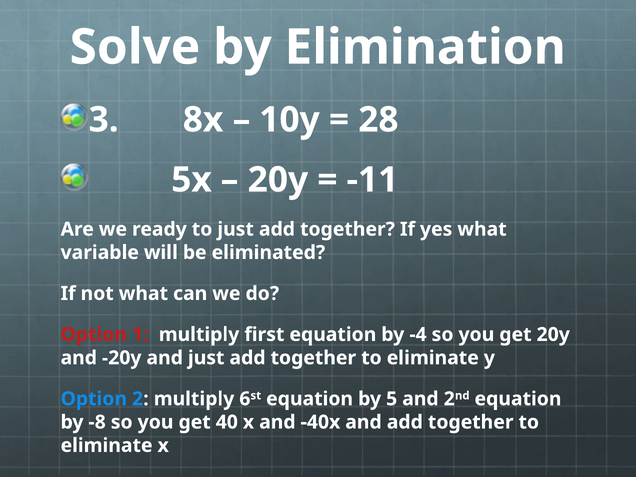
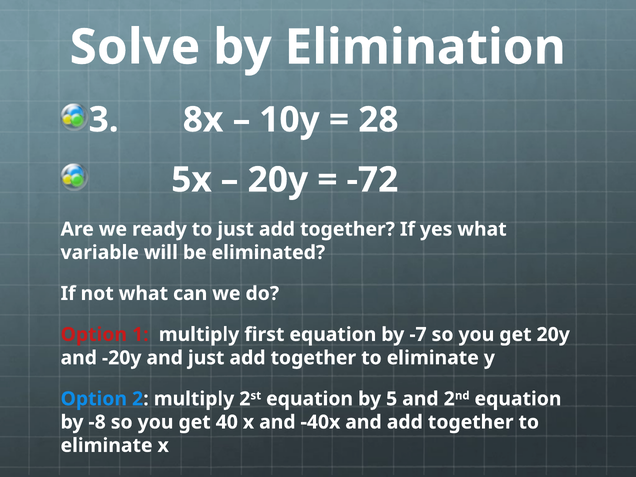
-11: -11 -> -72
-4: -4 -> -7
multiply 6: 6 -> 2
